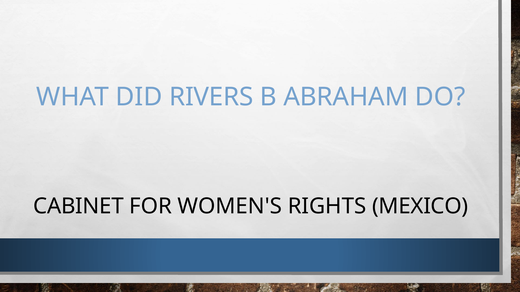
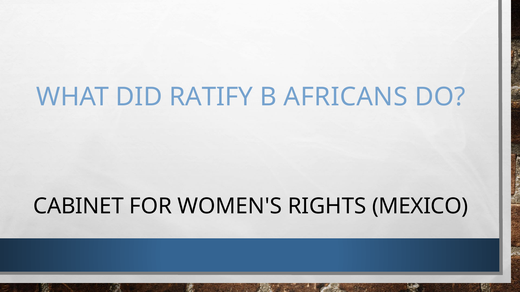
RIVERS: RIVERS -> RATIFY
ABRAHAM: ABRAHAM -> AFRICANS
